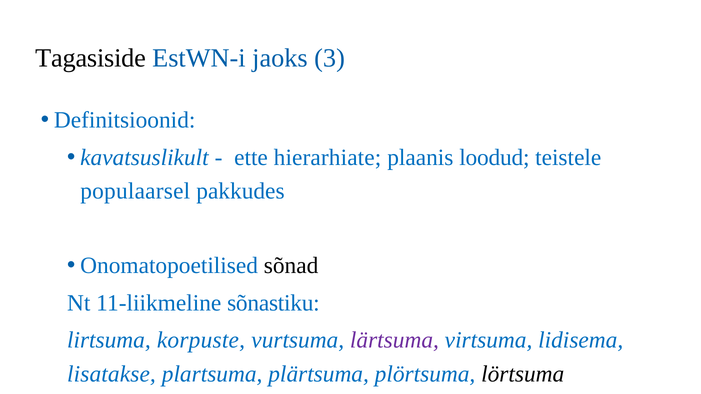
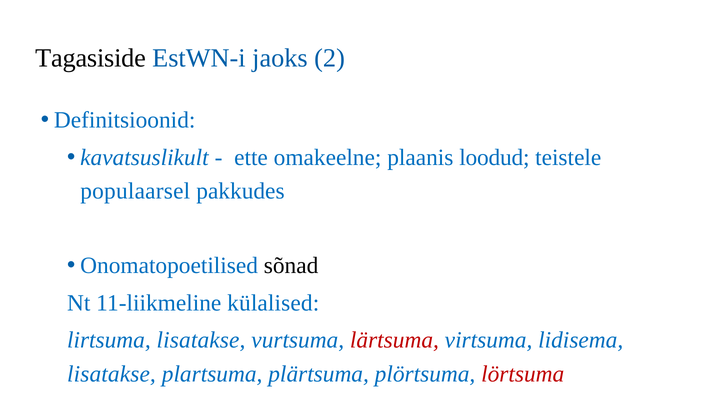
3: 3 -> 2
hierarhiate: hierarhiate -> omakeelne
sõnastiku: sõnastiku -> külalised
lirtsuma korpuste: korpuste -> lisatakse
lärtsuma colour: purple -> red
lörtsuma colour: black -> red
